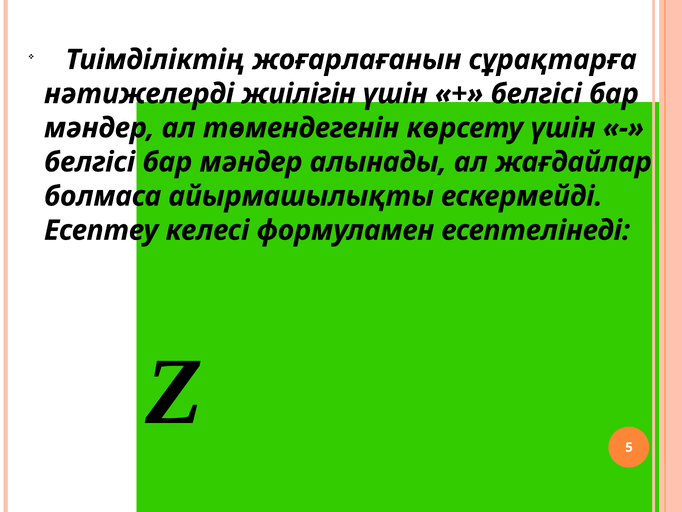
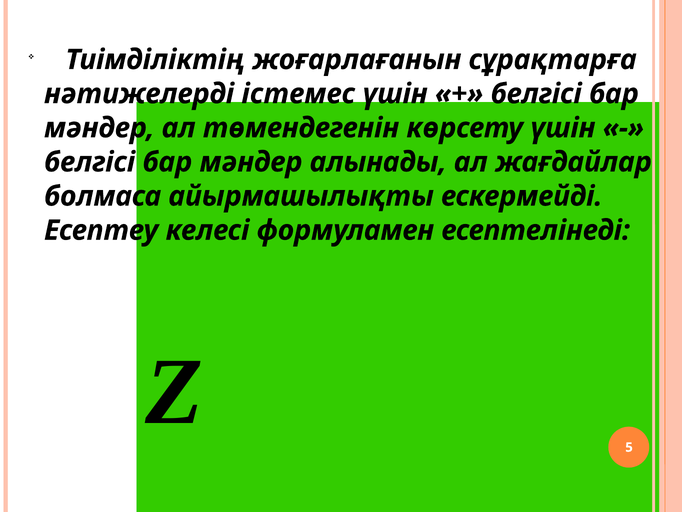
жиілігін: жиілігін -> істемес
